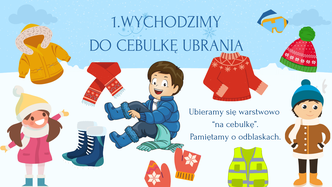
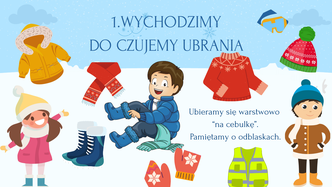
DO CEBULKĘ: CEBULKĘ -> CZUJEMY
